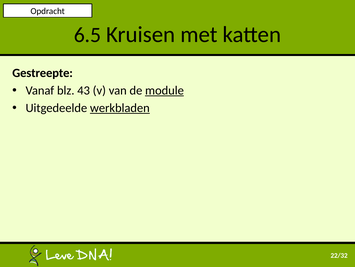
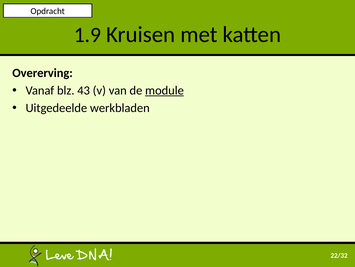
6.5: 6.5 -> 1.9
Gestreepte: Gestreepte -> Overerving
werkbladen underline: present -> none
